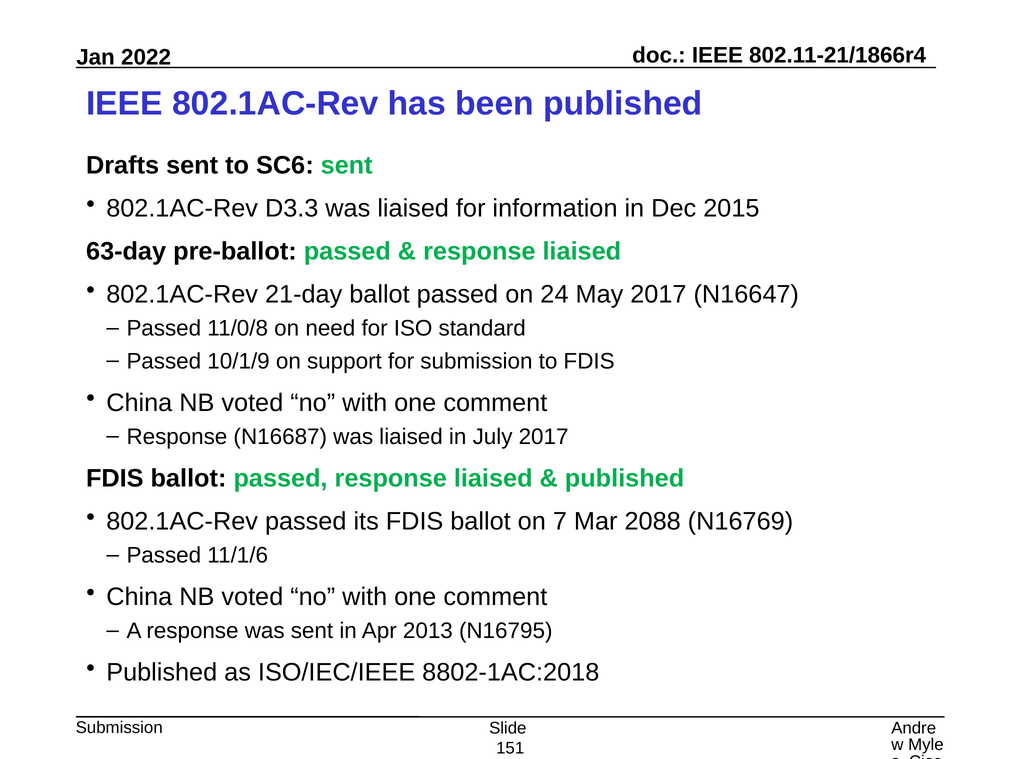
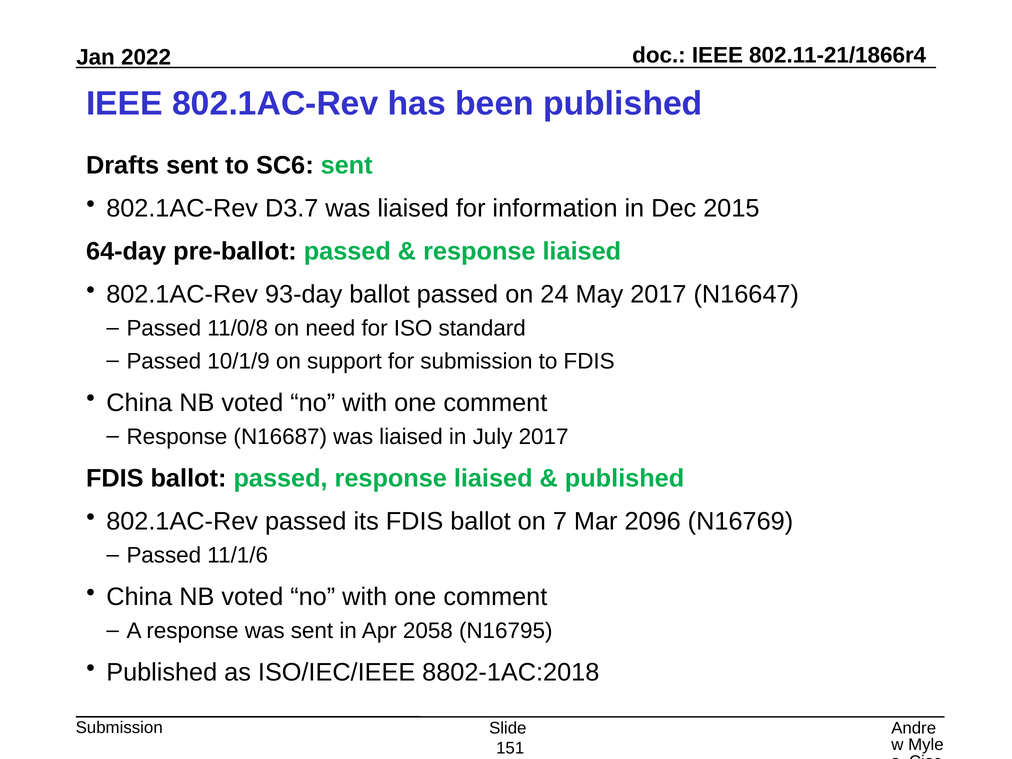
D3.3: D3.3 -> D3.7
63-day: 63-day -> 64-day
21-day: 21-day -> 93-day
2088: 2088 -> 2096
2013: 2013 -> 2058
